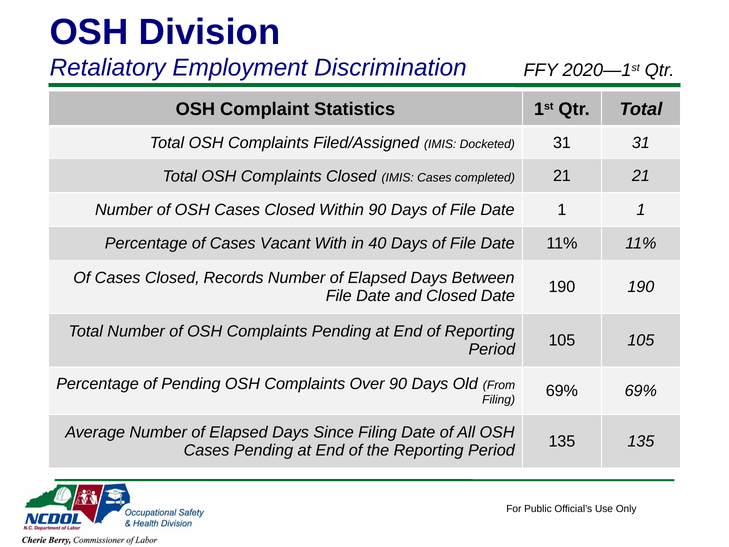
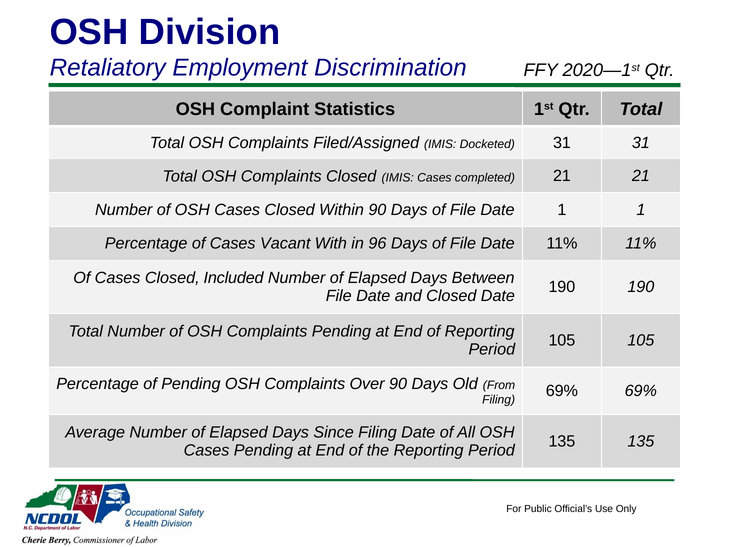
40: 40 -> 96
Records: Records -> Included
